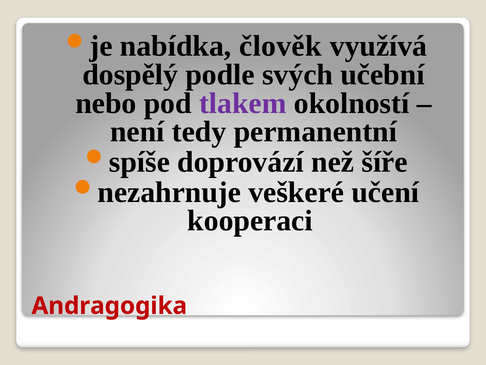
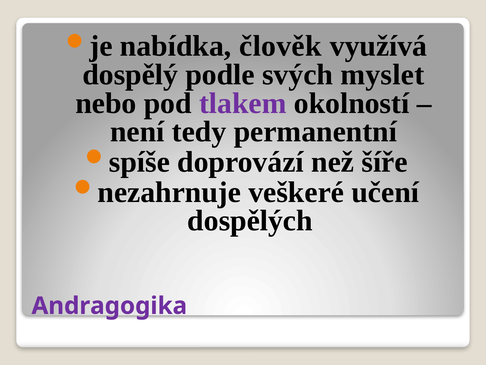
učební: učební -> myslet
kooperaci: kooperaci -> dospělých
Andragogika colour: red -> purple
